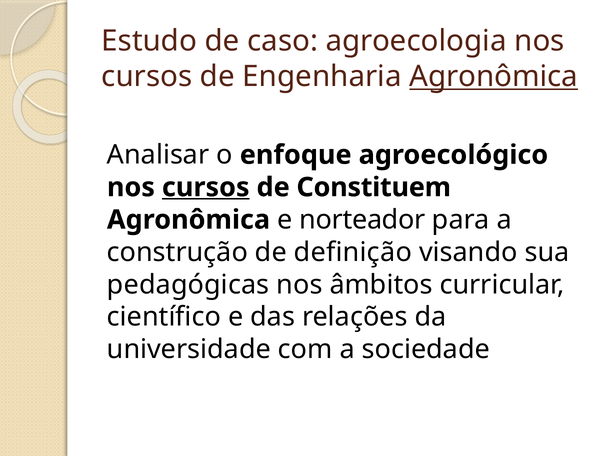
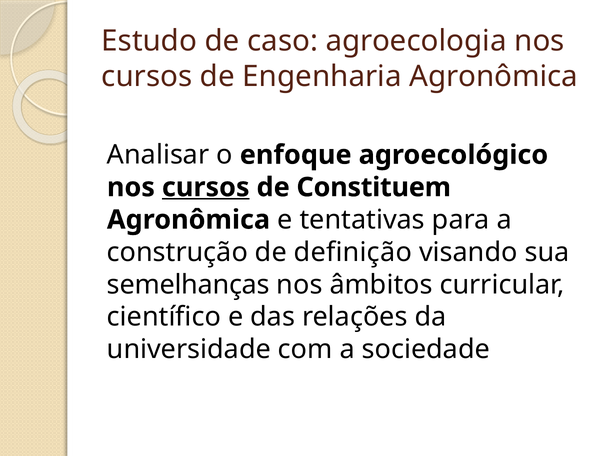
Agronômica at (494, 77) underline: present -> none
norteador: norteador -> tentativas
pedagógicas: pedagógicas -> semelhanças
